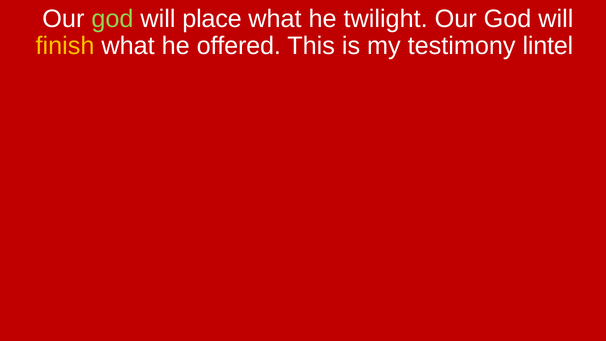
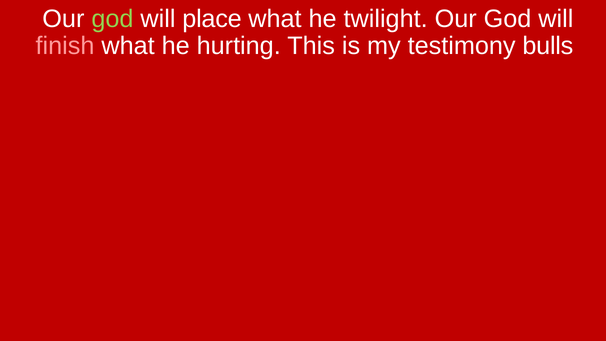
finish colour: yellow -> pink
offered: offered -> hurting
lintel: lintel -> bulls
